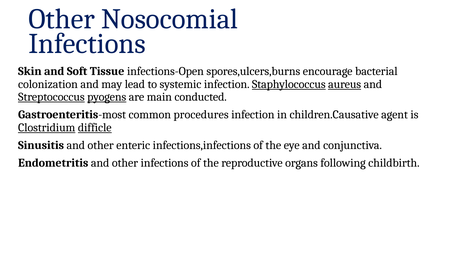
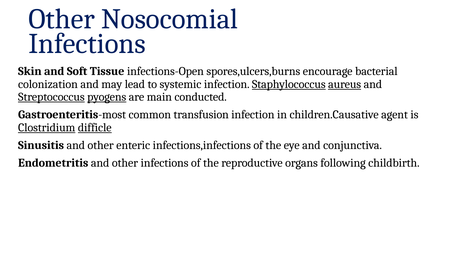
procedures: procedures -> transfusion
